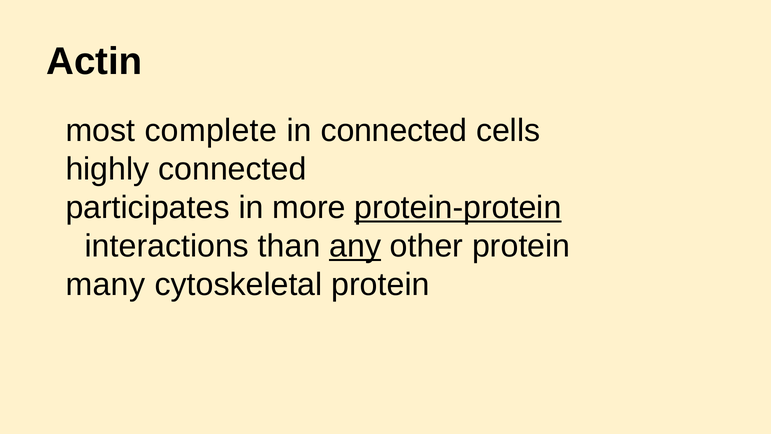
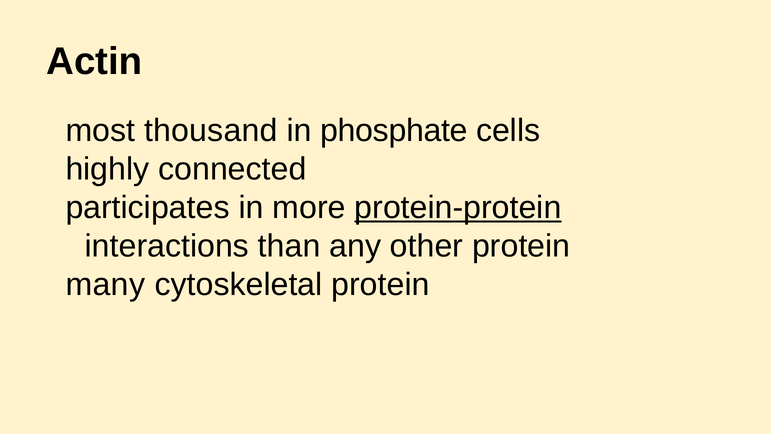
complete: complete -> thousand
in connected: connected -> phosphate
any underline: present -> none
